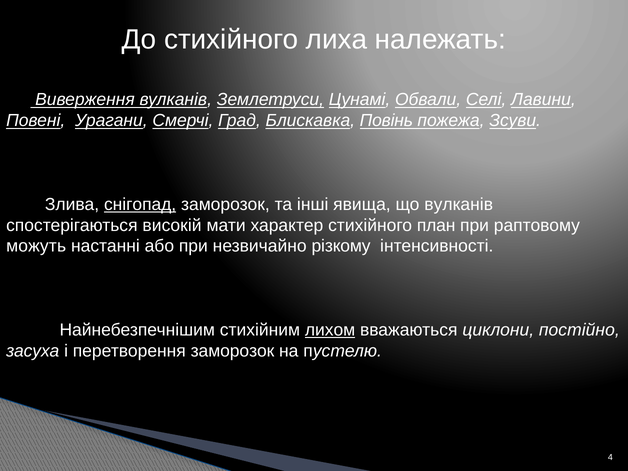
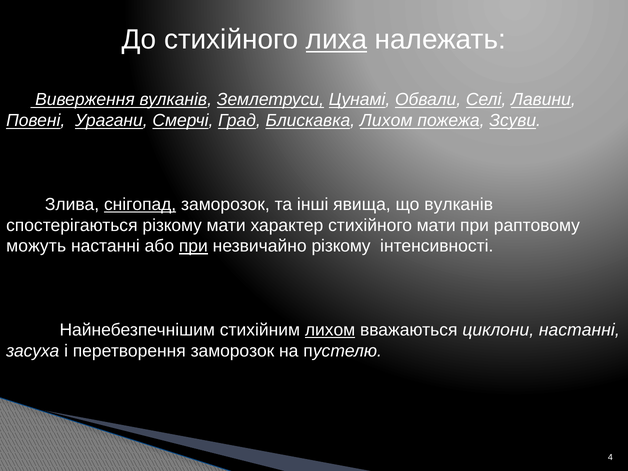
лиха underline: none -> present
Блискавка Повінь: Повінь -> Лихом
спостерігаються високій: високій -> різкому
стихійного план: план -> мати
при at (193, 246) underline: none -> present
циклони постійно: постійно -> настанні
